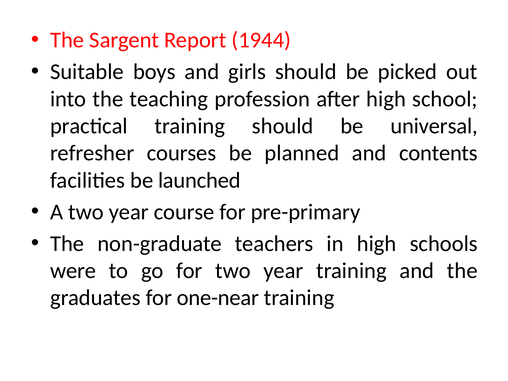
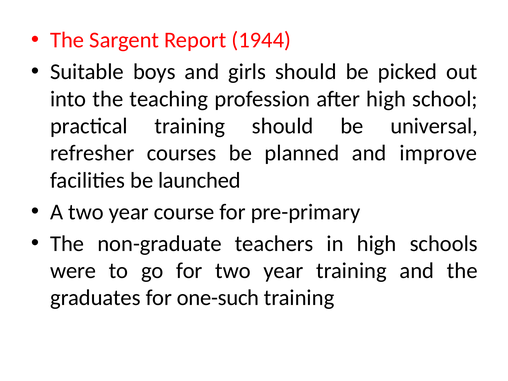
contents: contents -> improve
one-near: one-near -> one-such
